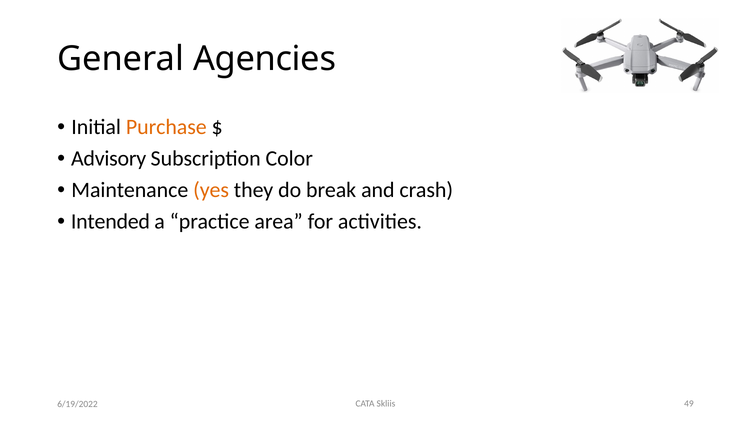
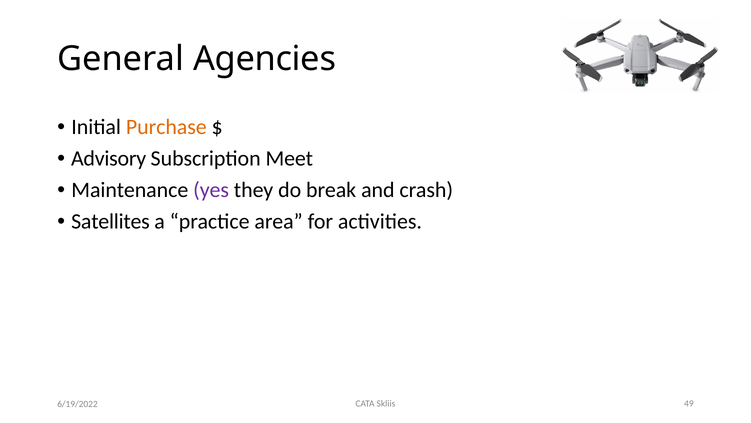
Color: Color -> Meet
yes colour: orange -> purple
Intended: Intended -> Satellites
